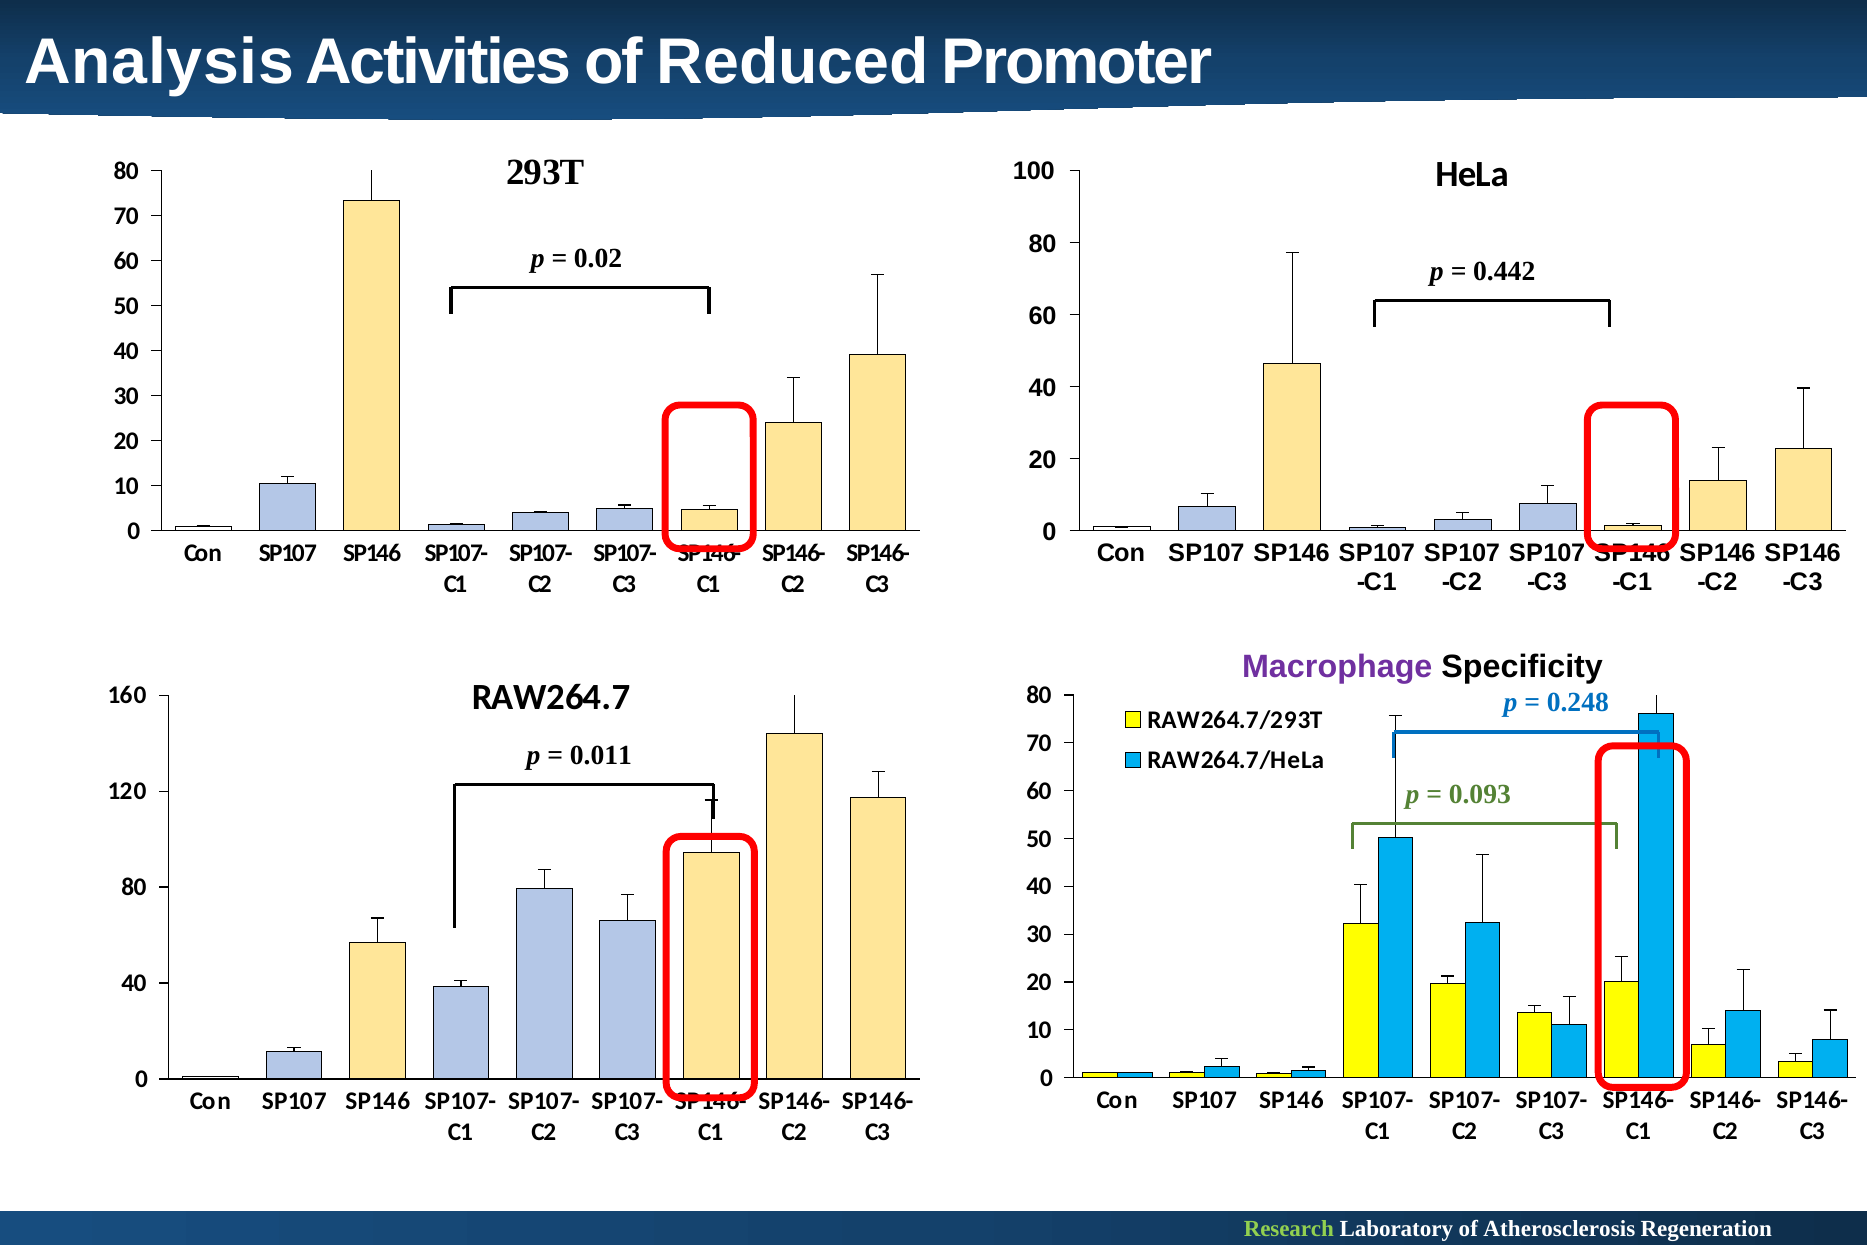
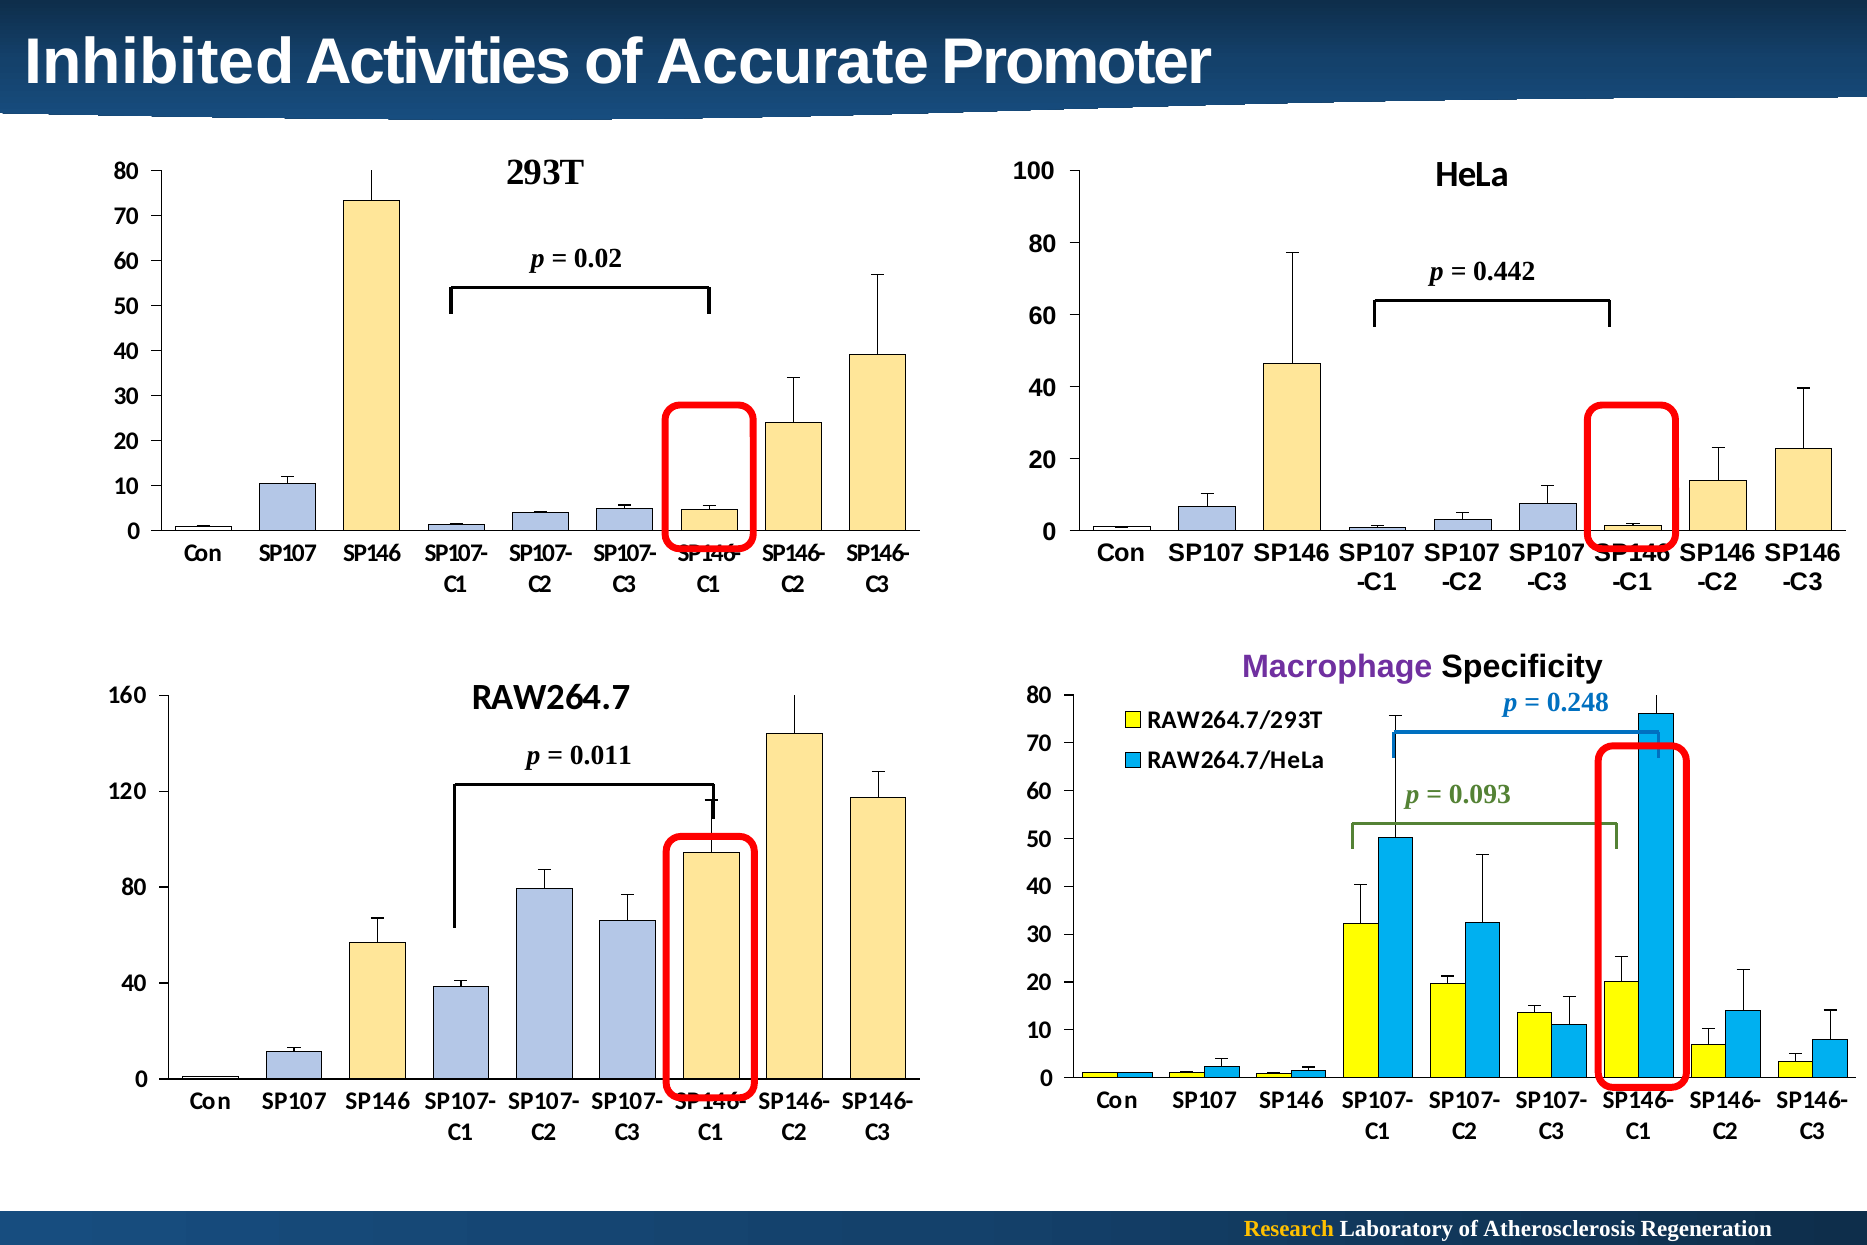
Analysis: Analysis -> Inhibited
Reduced: Reduced -> Accurate
Research colour: light green -> yellow
